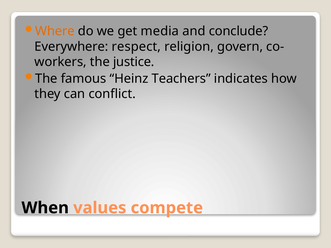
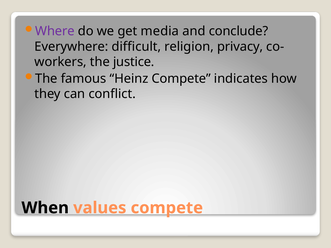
Where colour: orange -> purple
respect: respect -> difficult
govern: govern -> privacy
Heinz Teachers: Teachers -> Compete
